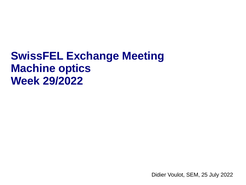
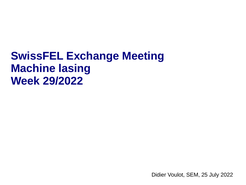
optics: optics -> lasing
